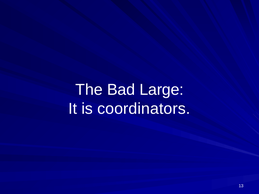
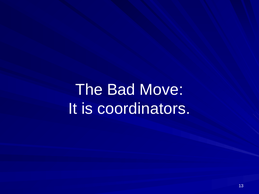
Large: Large -> Move
